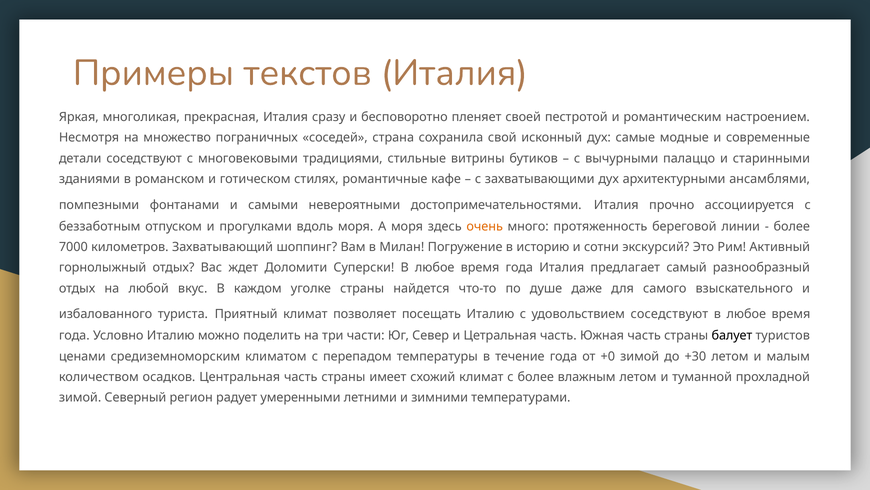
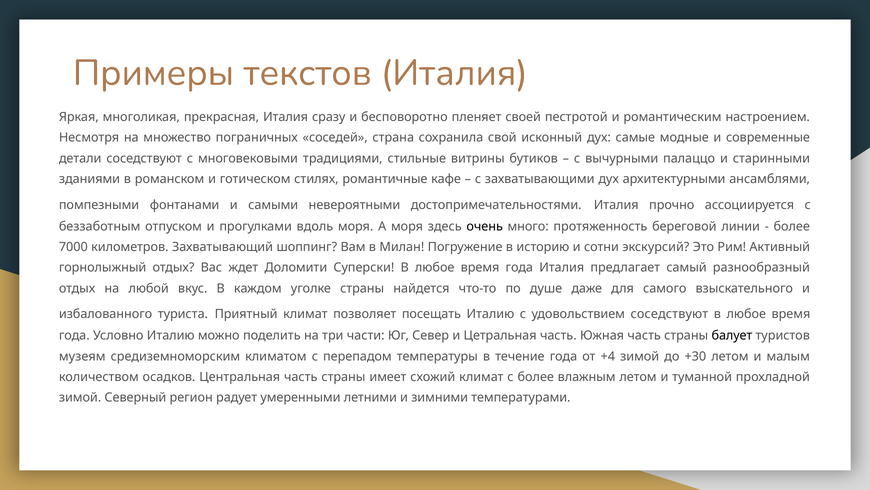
очень colour: orange -> black
ценами: ценами -> музеям
+0: +0 -> +4
